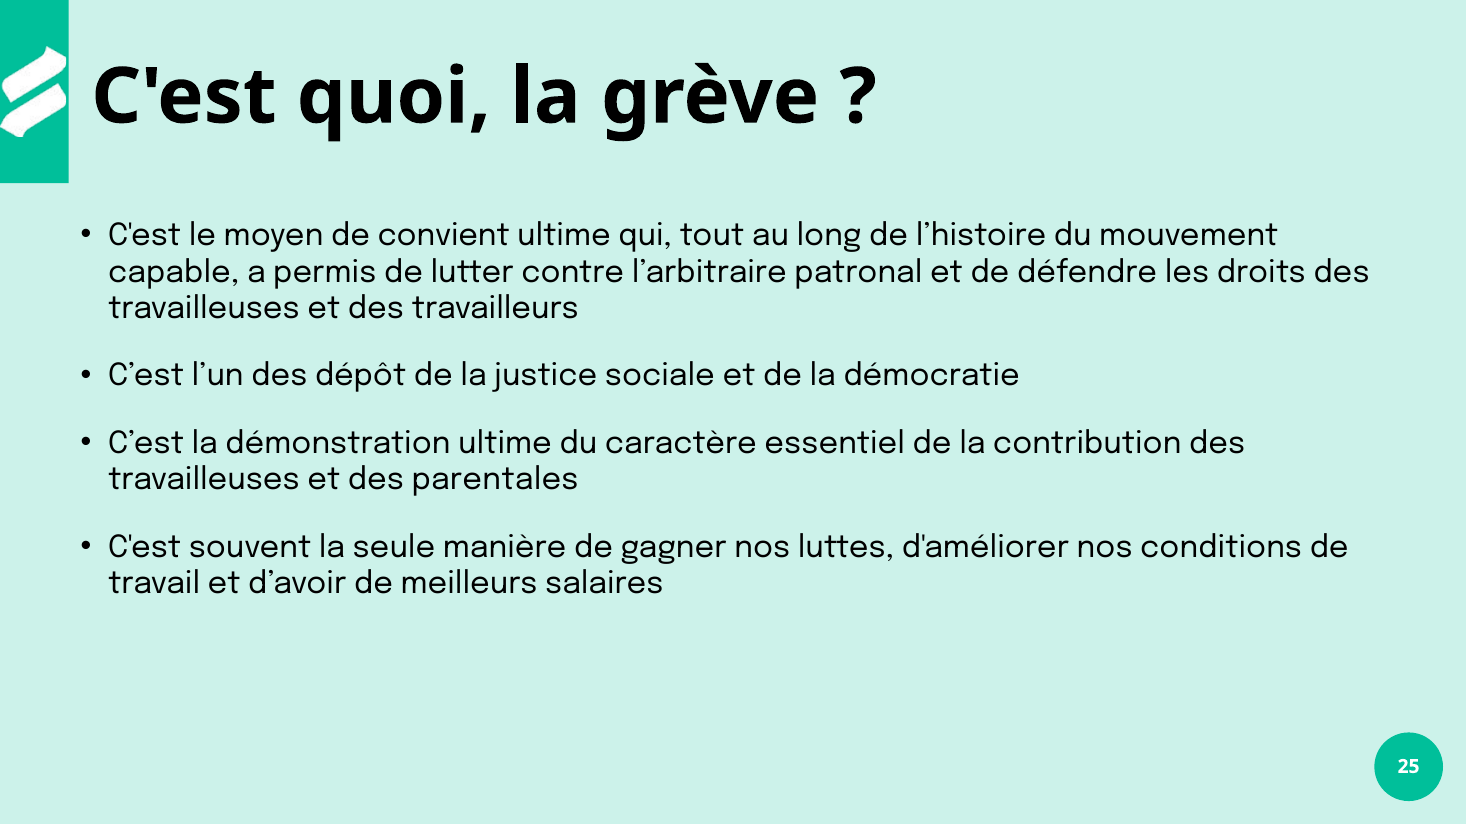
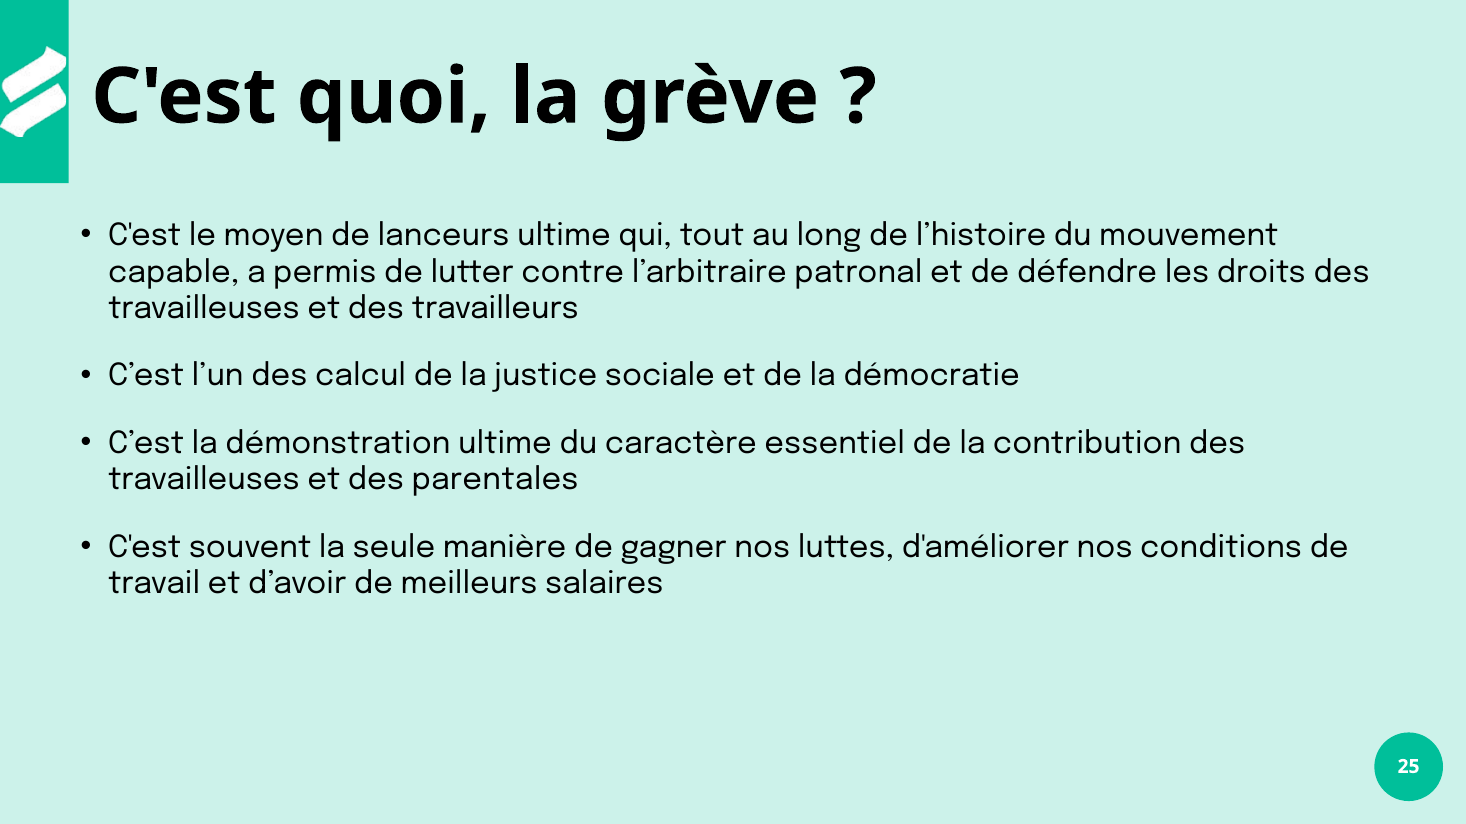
convient: convient -> lanceurs
dépôt: dépôt -> calcul
